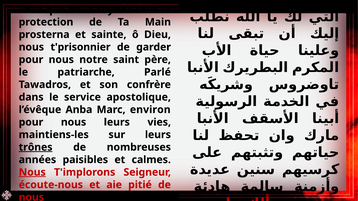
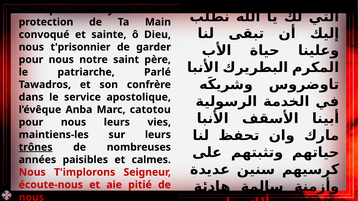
prosterna: prosterna -> convoqué
environ: environ -> catotou
Nous at (32, 173) underline: present -> none
